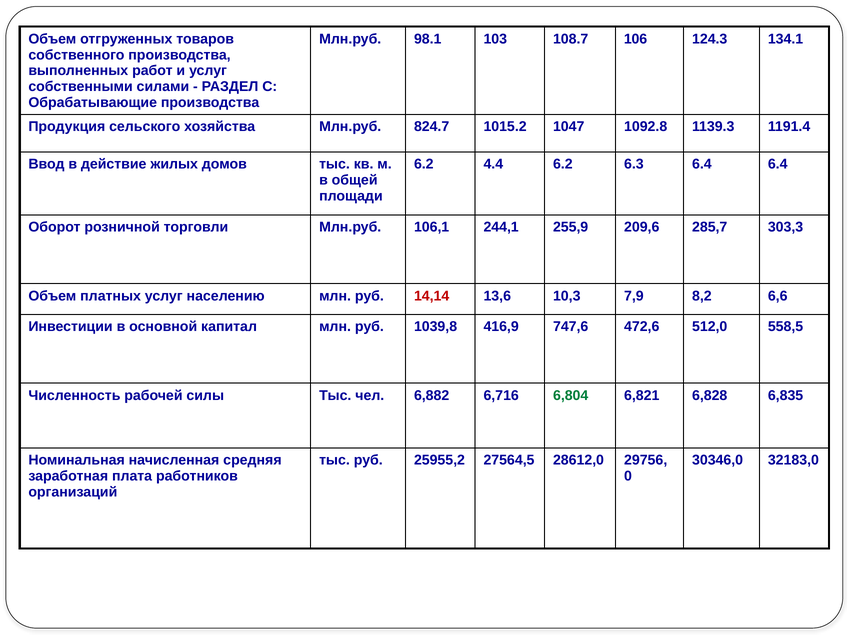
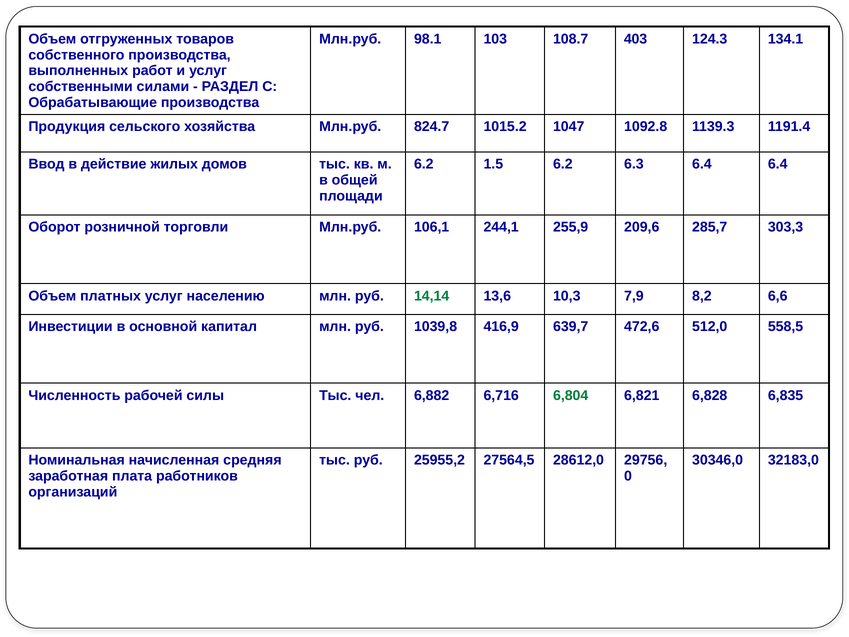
106: 106 -> 403
4.4: 4.4 -> 1.5
14,14 colour: red -> green
747,6: 747,6 -> 639,7
